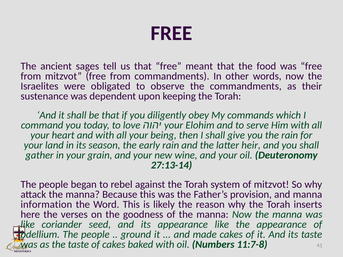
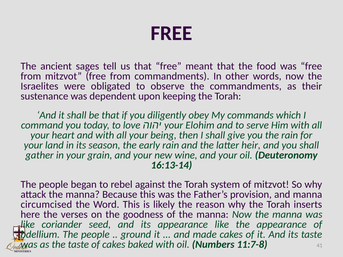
27:13-14: 27:13-14 -> 16:13-14
information: information -> circumcised
